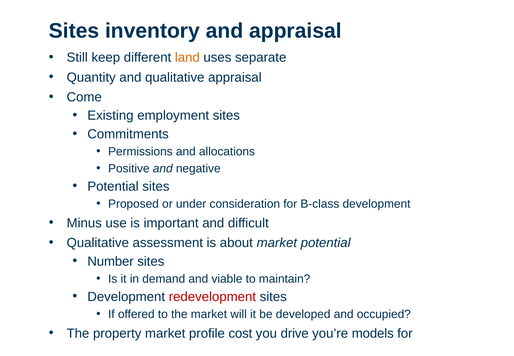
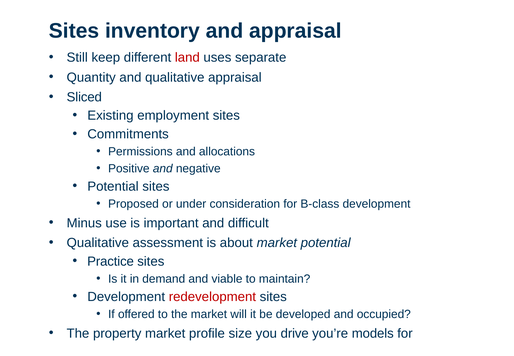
land colour: orange -> red
Come: Come -> Sliced
Number: Number -> Practice
cost: cost -> size
